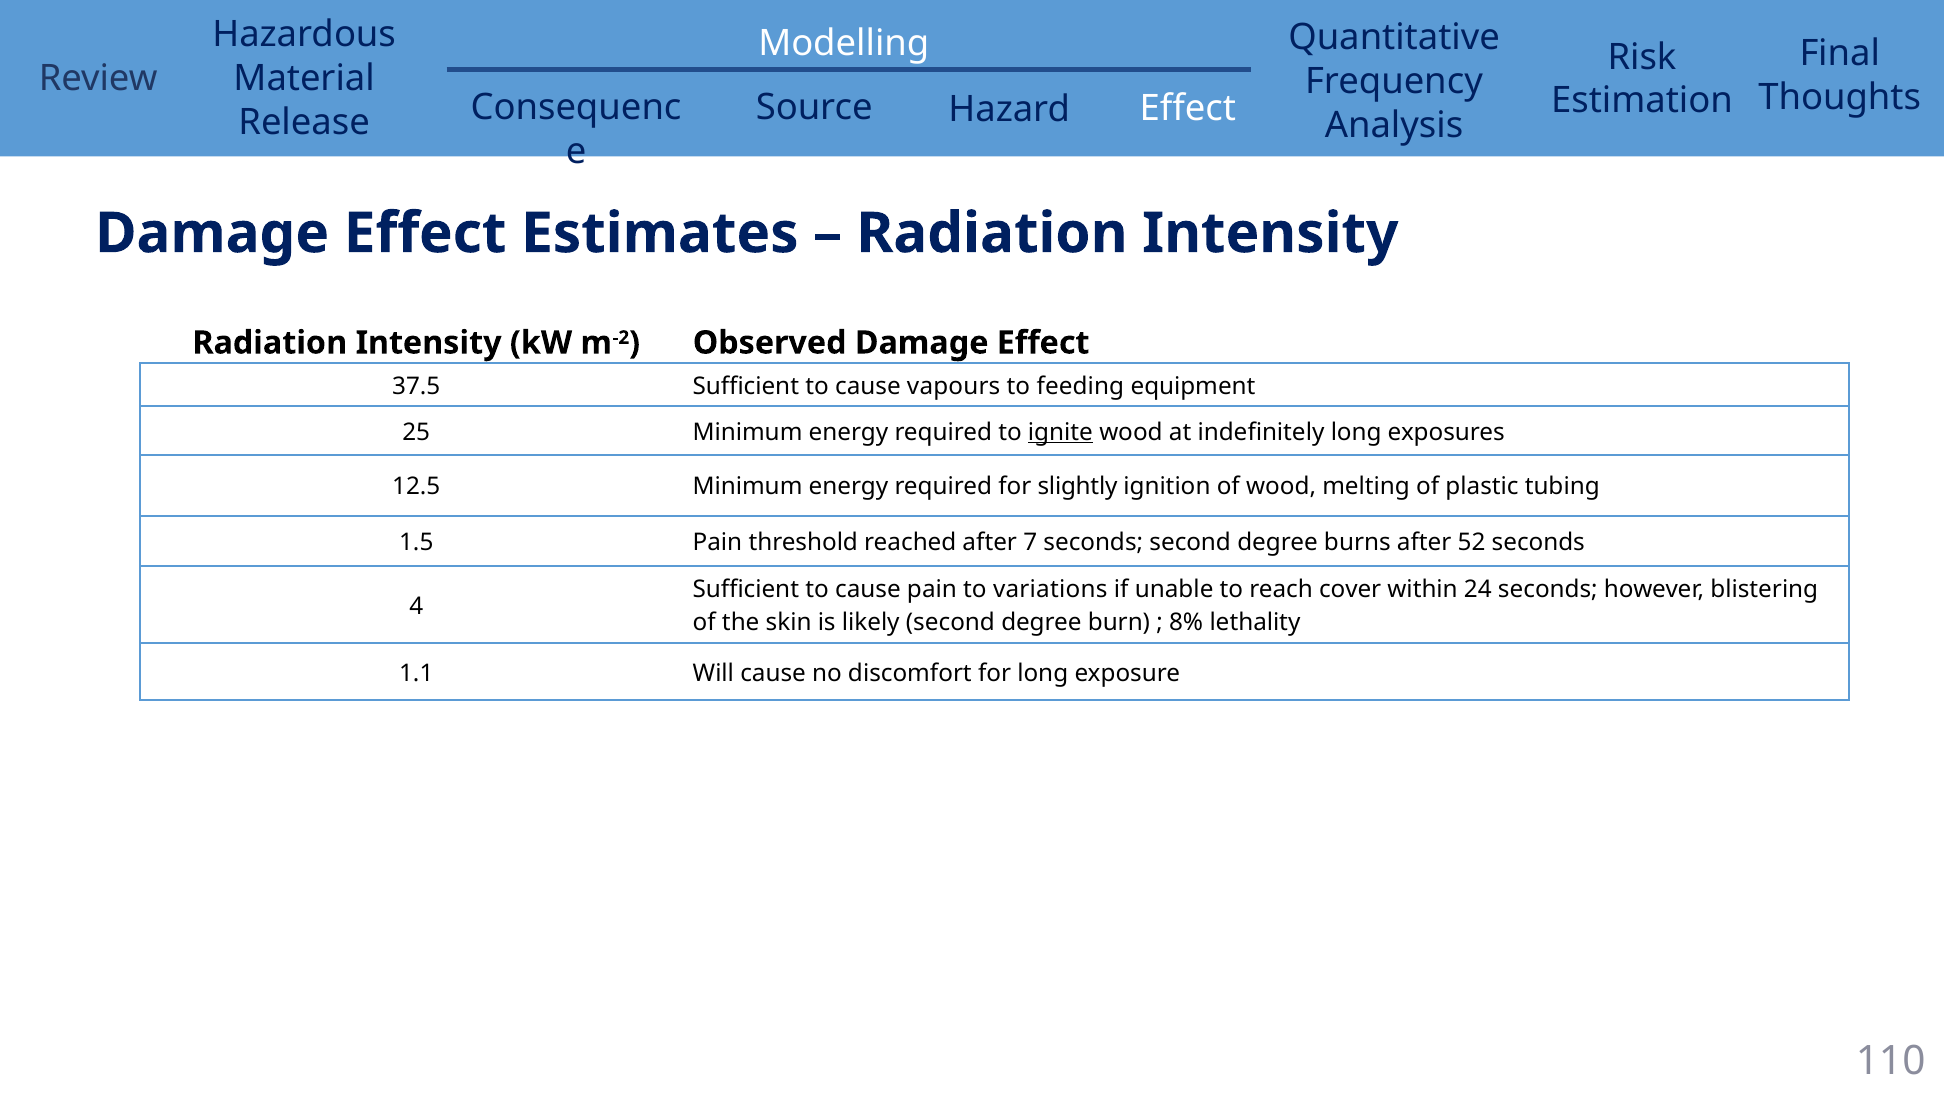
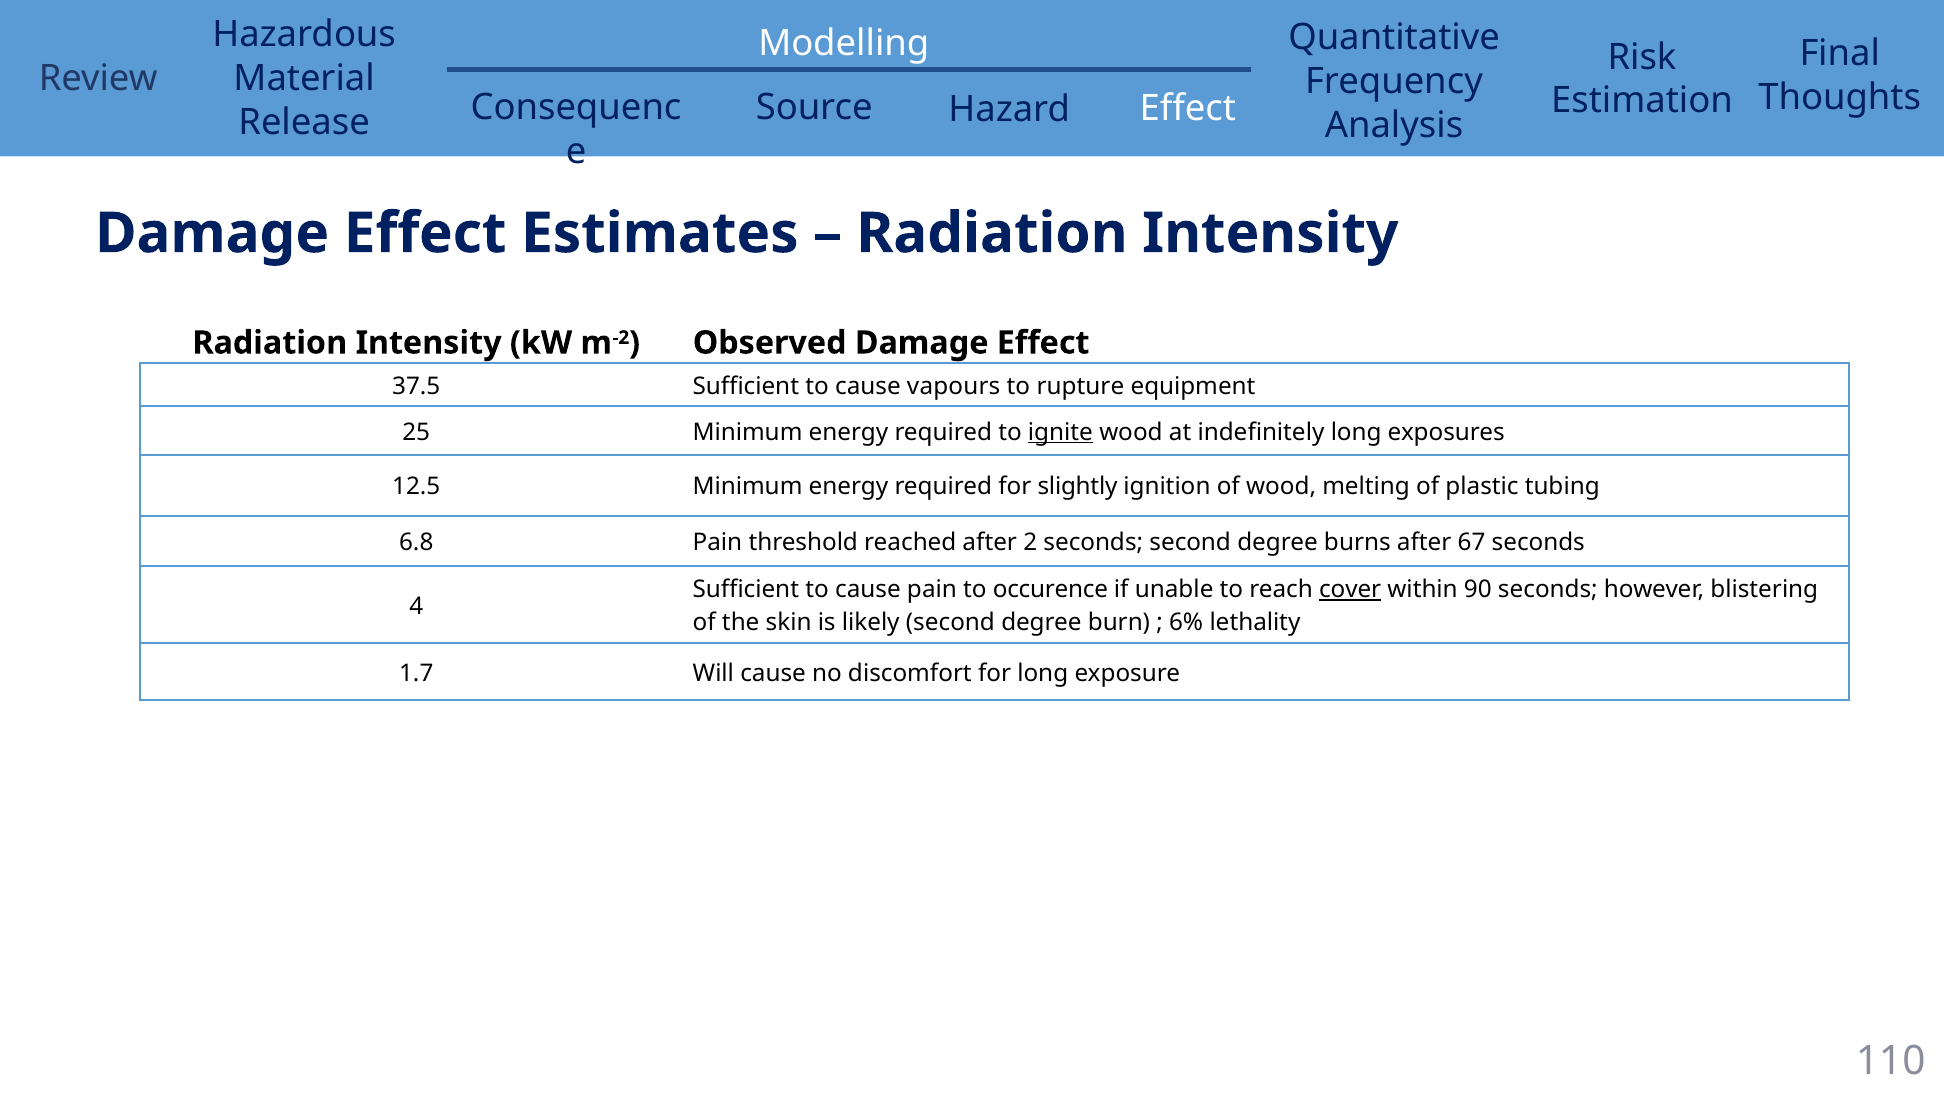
feeding: feeding -> rupture
1.5: 1.5 -> 6.8
7: 7 -> 2
52: 52 -> 67
variations: variations -> occurence
cover underline: none -> present
24: 24 -> 90
8%: 8% -> 6%
1.1: 1.1 -> 1.7
